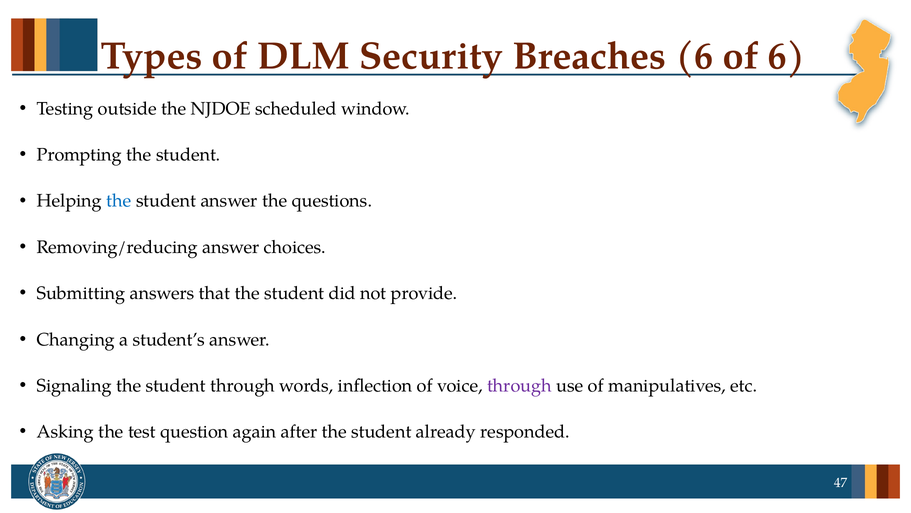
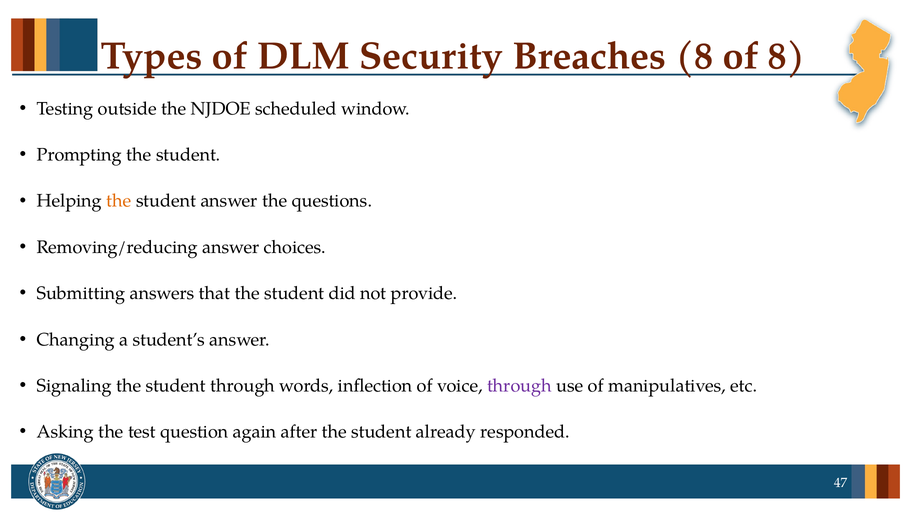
Breaches 6: 6 -> 8
of 6: 6 -> 8
the at (119, 201) colour: blue -> orange
